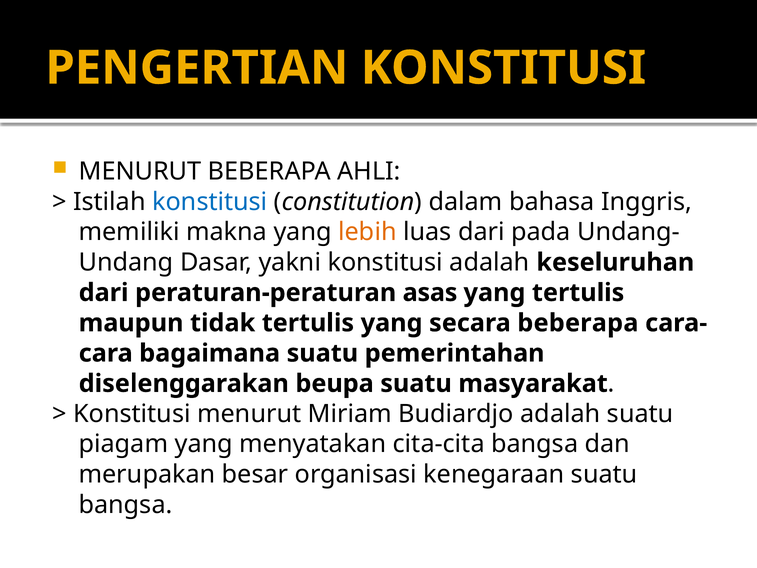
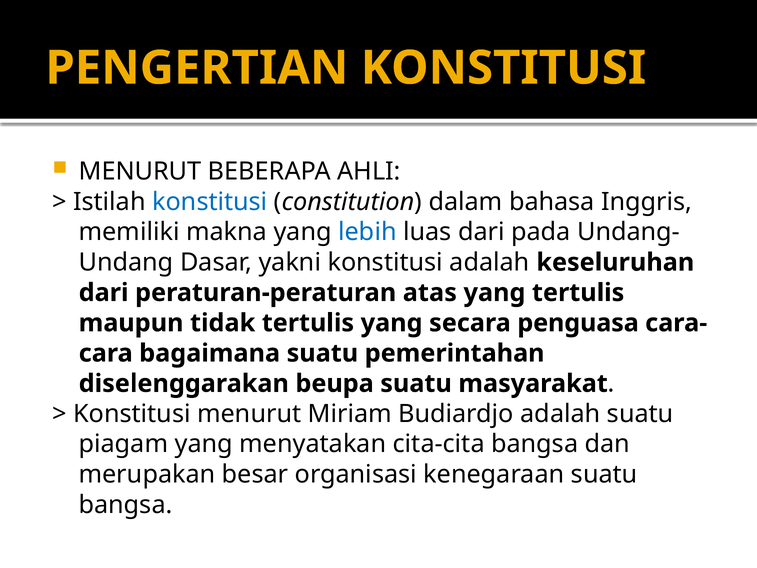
lebih colour: orange -> blue
asas: asas -> atas
secara beberapa: beberapa -> penguasa
